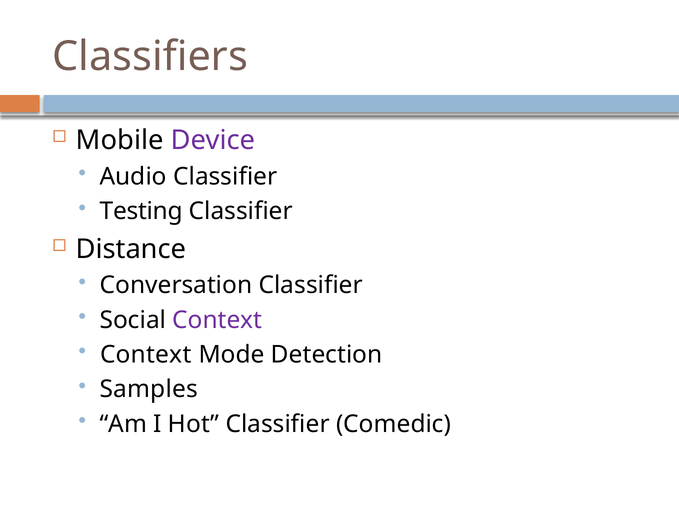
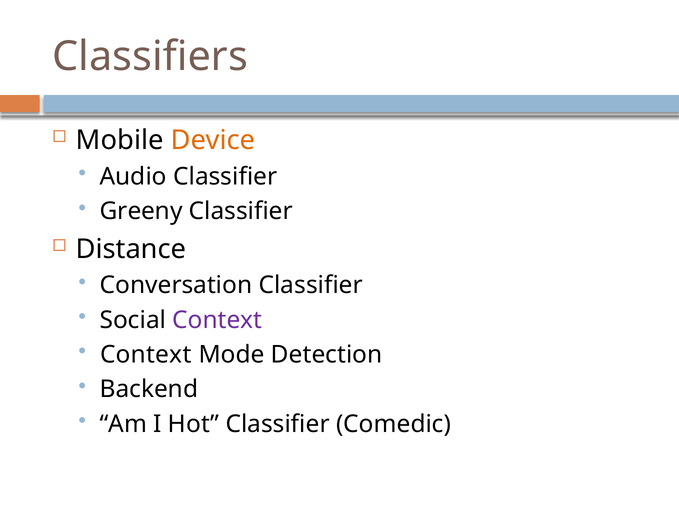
Device colour: purple -> orange
Testing: Testing -> Greeny
Samples: Samples -> Backend
